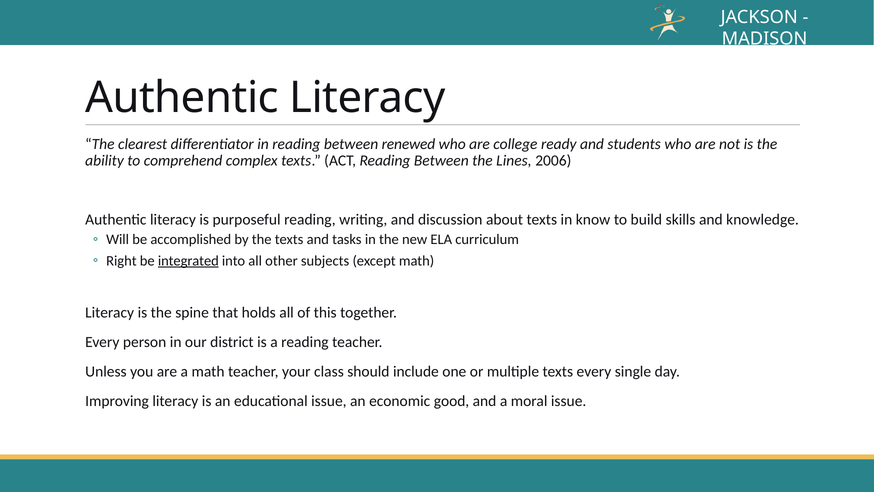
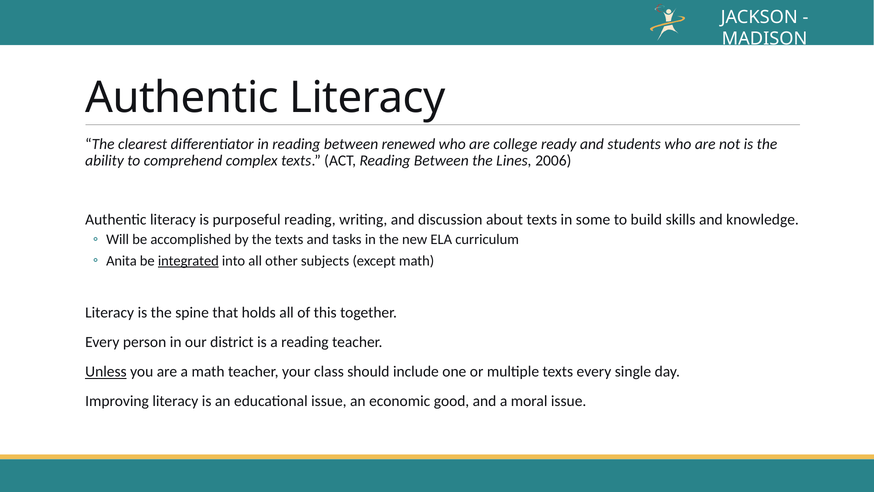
know: know -> some
Right: Right -> Anita
Unless underline: none -> present
